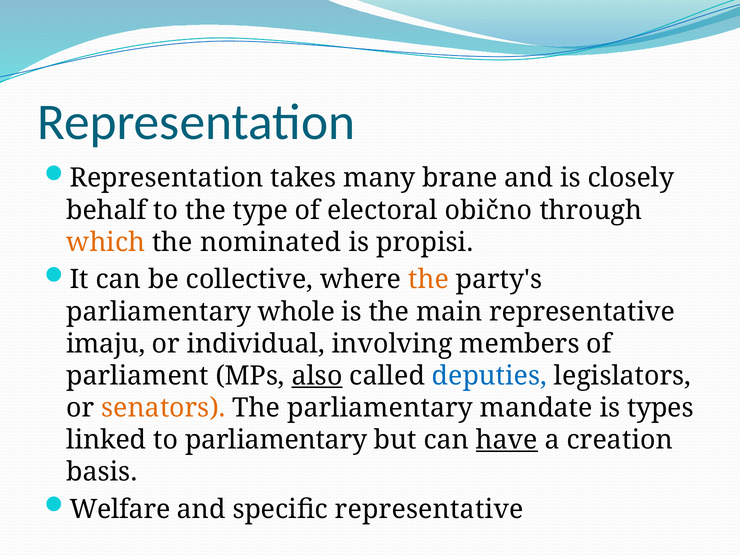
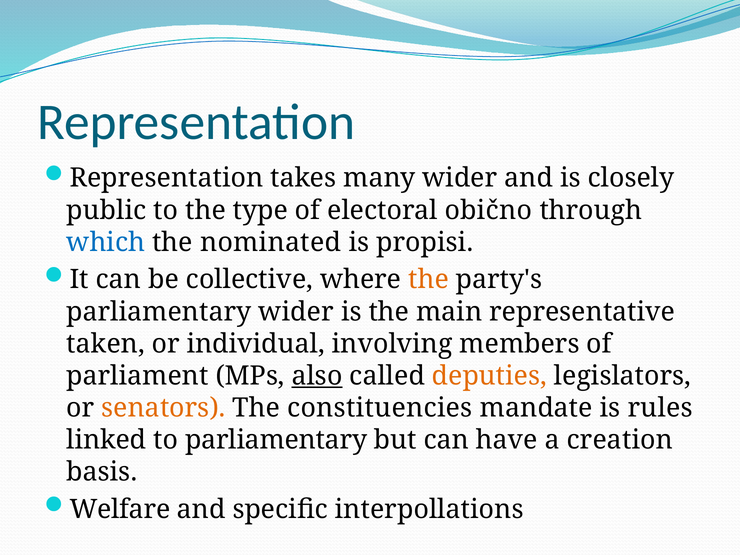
many brane: brane -> wider
behalf: behalf -> public
which colour: orange -> blue
parliamentary whole: whole -> wider
imaju: imaju -> taken
deputies colour: blue -> orange
The parliamentary: parliamentary -> constituencies
types: types -> rules
have underline: present -> none
specific representative: representative -> interpollations
